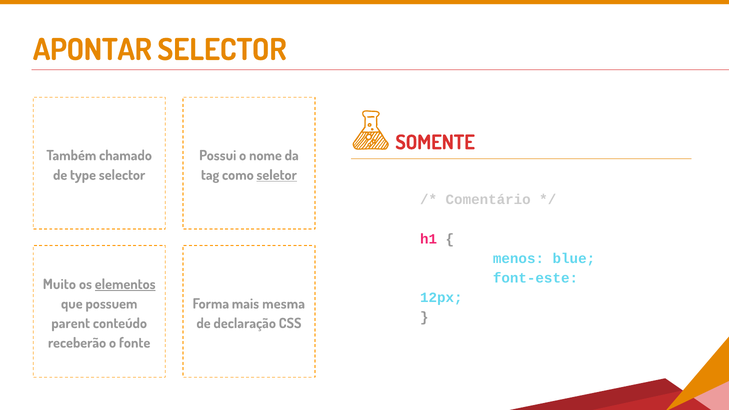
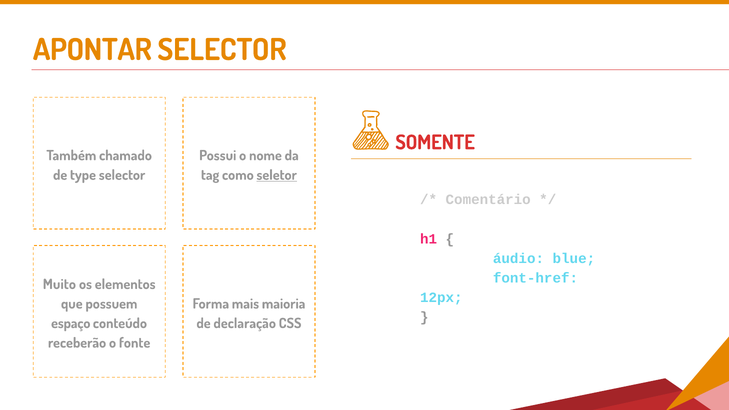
menos: menos -> áudio
font-este: font-este -> font-href
elementos underline: present -> none
mesma: mesma -> maioria
parent: parent -> espaço
